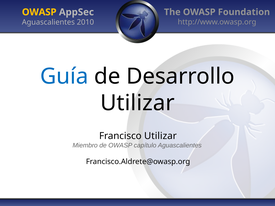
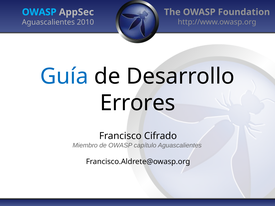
OWASP at (39, 12) colour: yellow -> light blue
Utilizar at (137, 103): Utilizar -> Errores
Francisco Utilizar: Utilizar -> Cifrado
